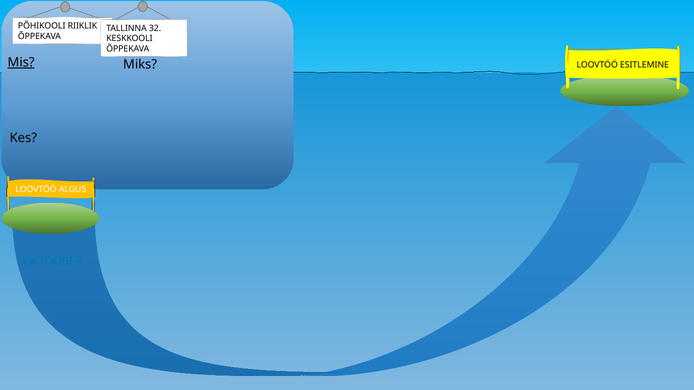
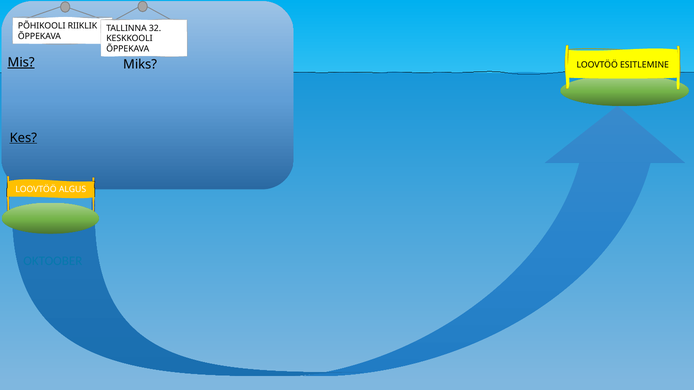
Kes underline: none -> present
